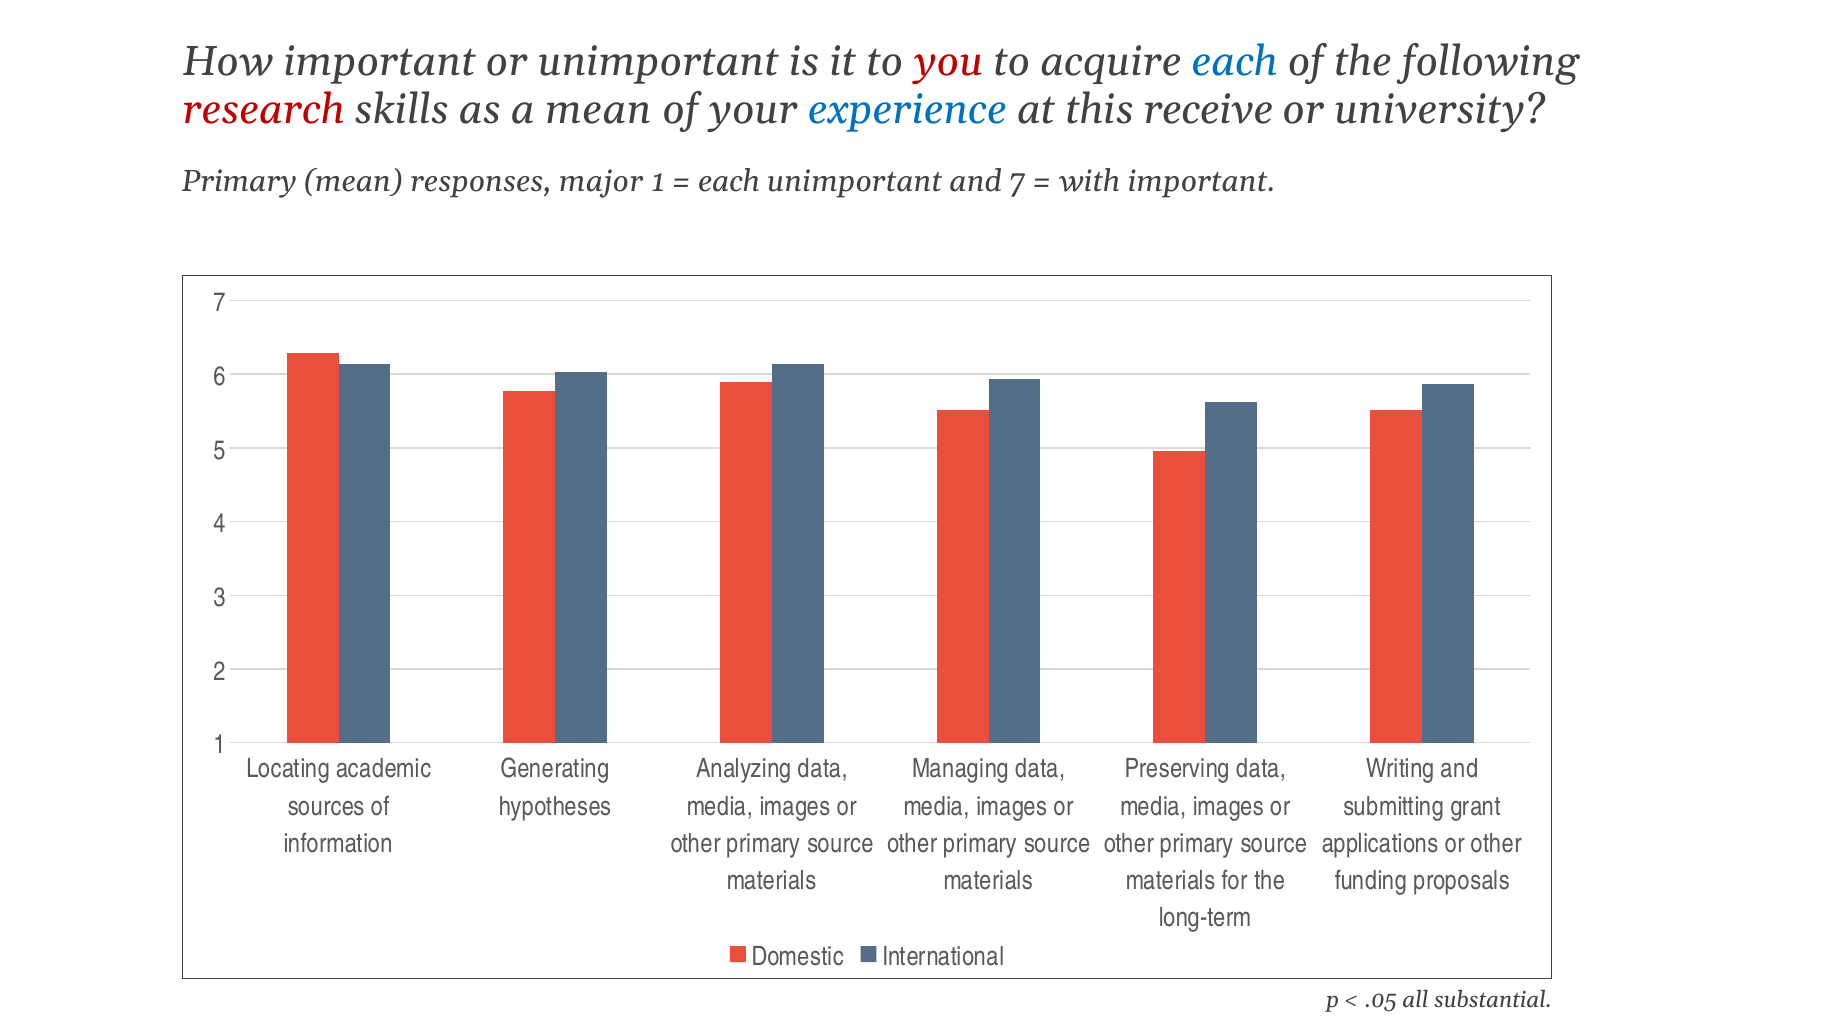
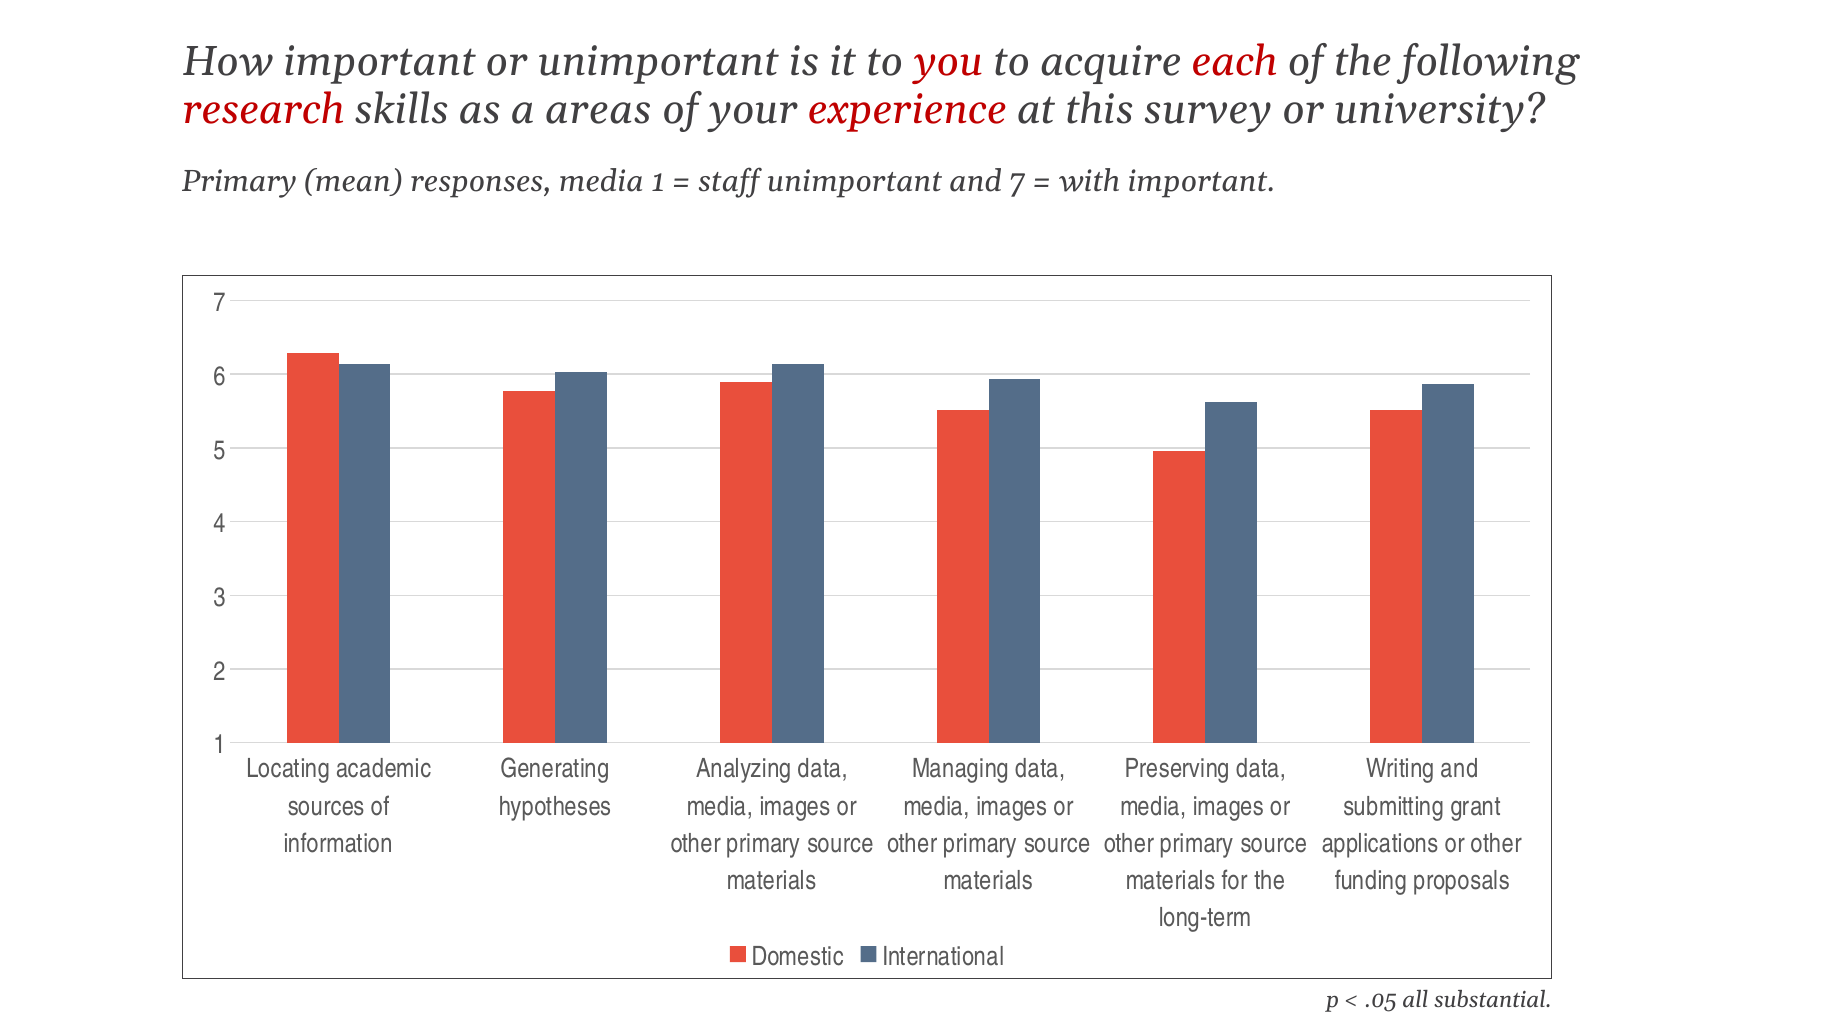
each at (1235, 62) colour: blue -> red
a mean: mean -> areas
experience colour: blue -> red
receive: receive -> survey
responses major: major -> media
each at (729, 182): each -> staff
